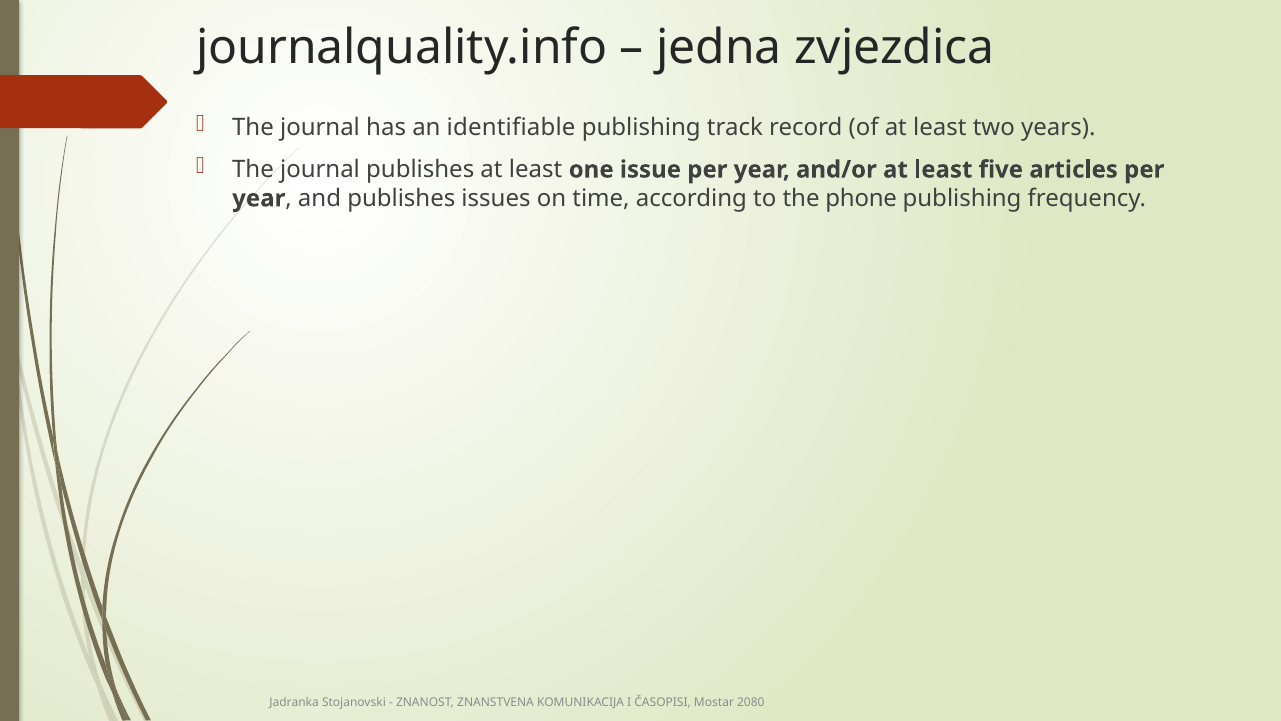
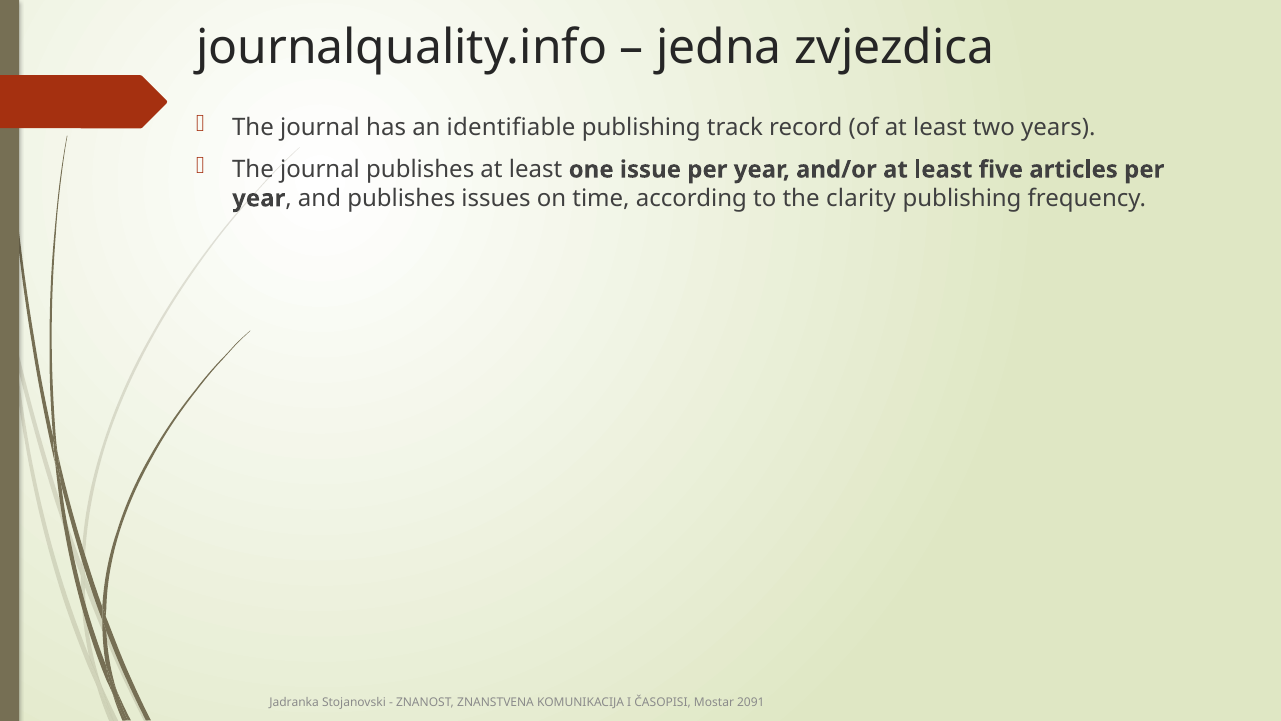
phone: phone -> clarity
2080: 2080 -> 2091
